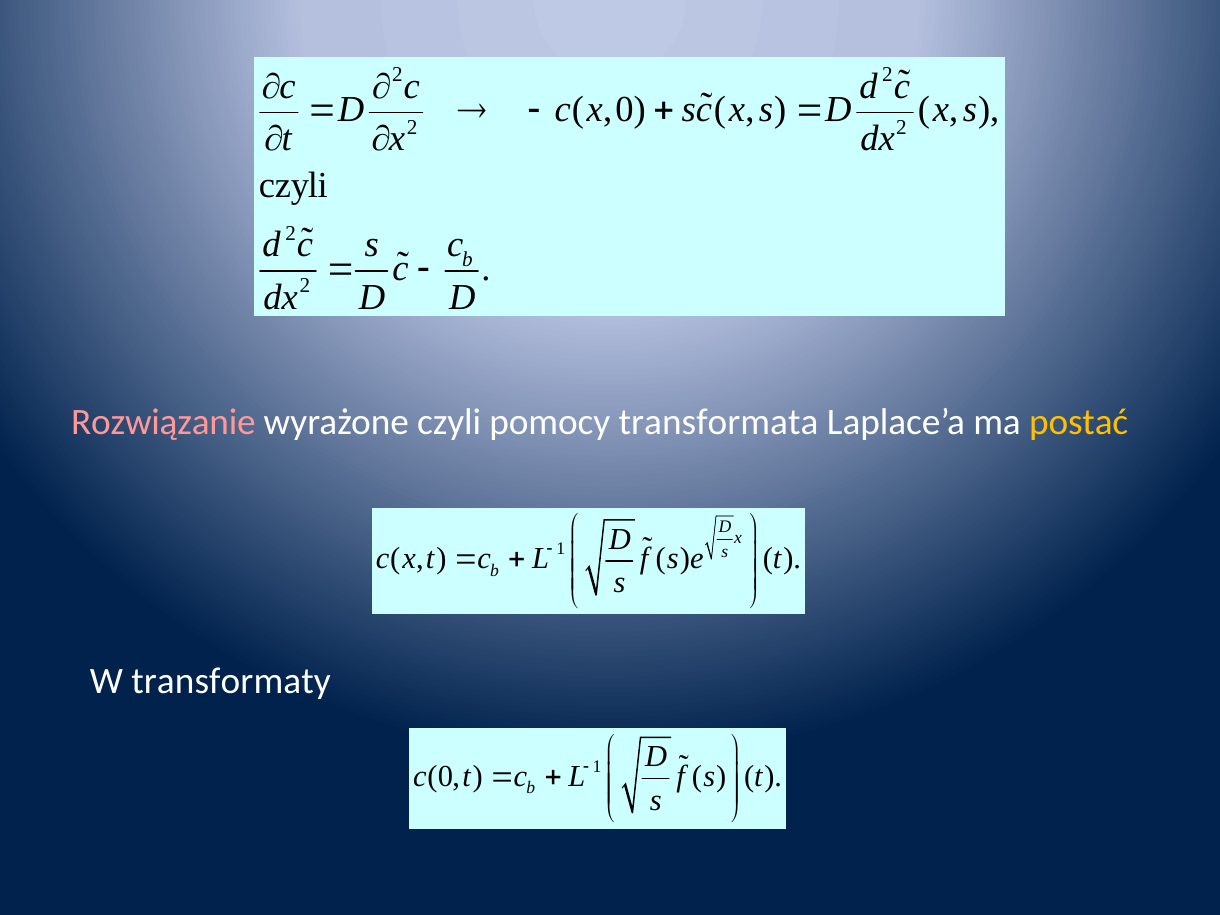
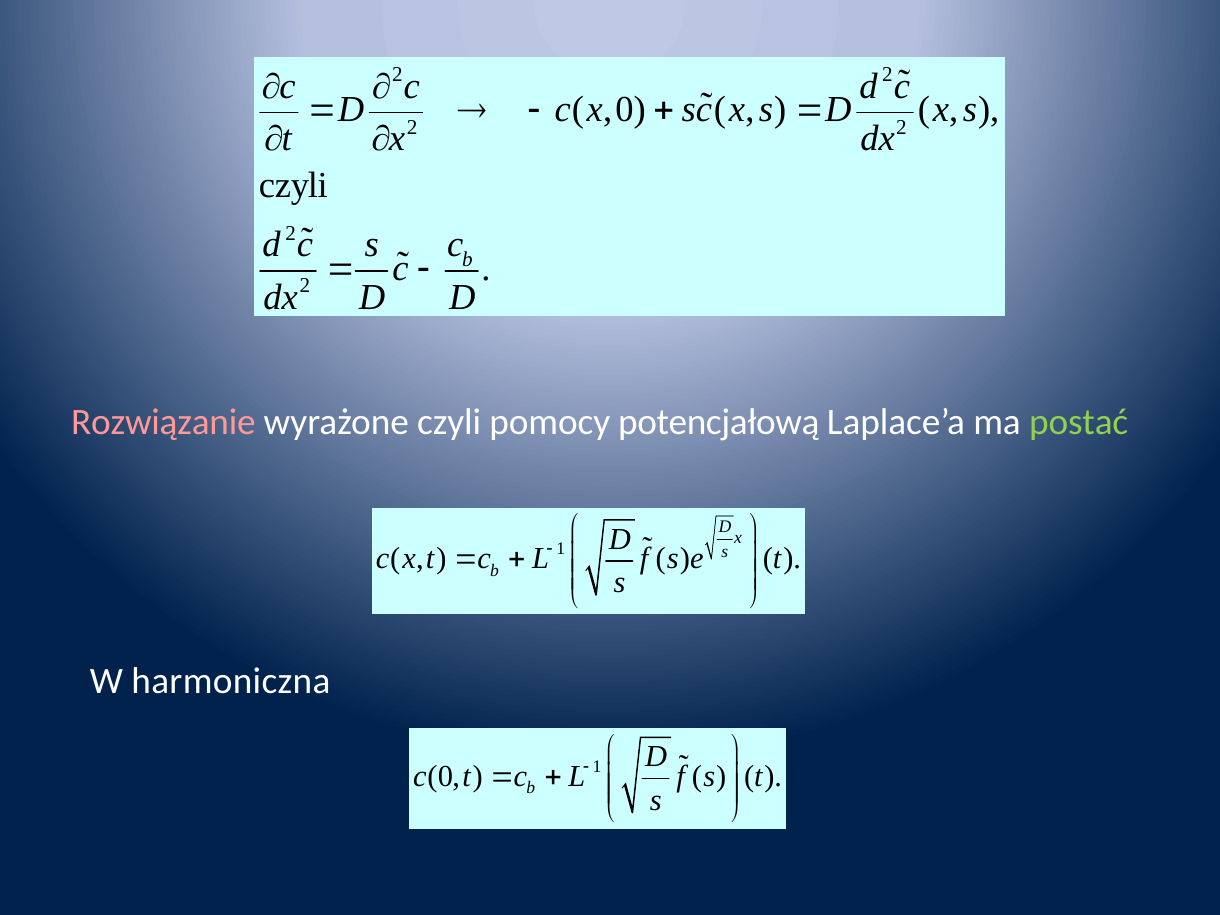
transformata: transformata -> potencjałową
postać colour: yellow -> light green
transformaty: transformaty -> harmoniczna
